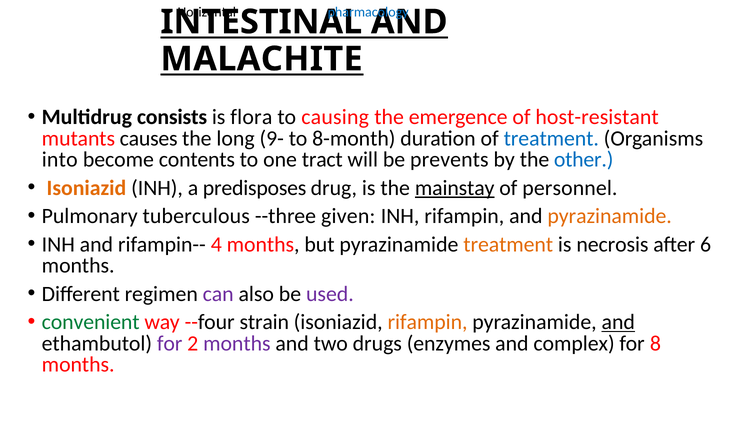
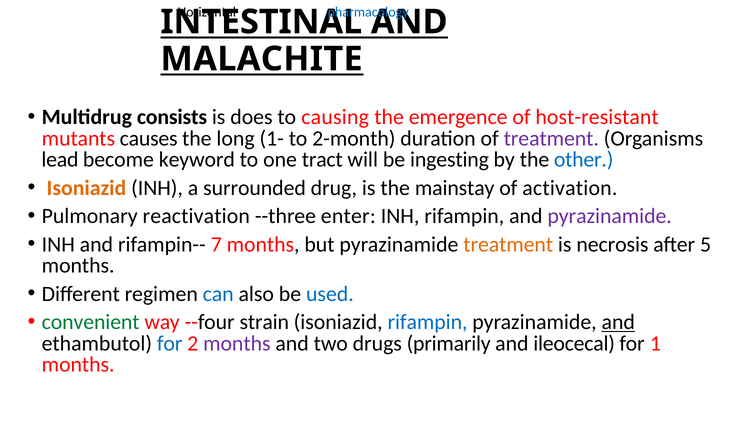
flora: flora -> does
9-: 9- -> 1-
8-month: 8-month -> 2-month
treatment at (551, 138) colour: blue -> purple
into: into -> lead
contents: contents -> keyword
prevents: prevents -> ingesting
predisposes: predisposes -> surrounded
mainstay underline: present -> none
personnel: personnel -> activation
tuberculous: tuberculous -> reactivation
given: given -> enter
pyrazinamide at (610, 216) colour: orange -> purple
4: 4 -> 7
6: 6 -> 5
can colour: purple -> blue
used colour: purple -> blue
rifampin at (427, 322) colour: orange -> blue
for at (170, 343) colour: purple -> blue
enzymes: enzymes -> primarily
complex: complex -> ileocecal
8: 8 -> 1
